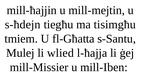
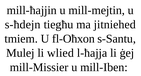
tisimgħu: tisimgħu -> jitniehed
fl-Għatta: fl-Għatta -> fl-Oħxon
